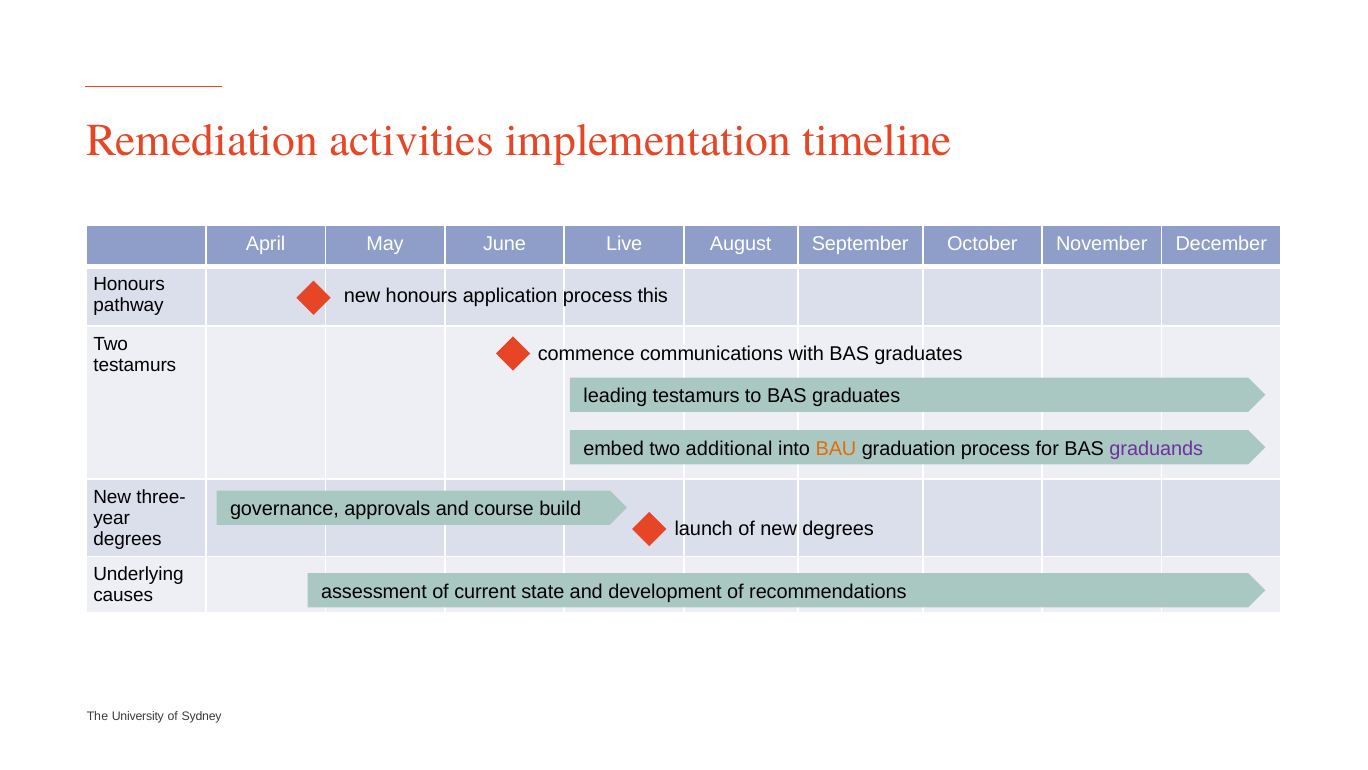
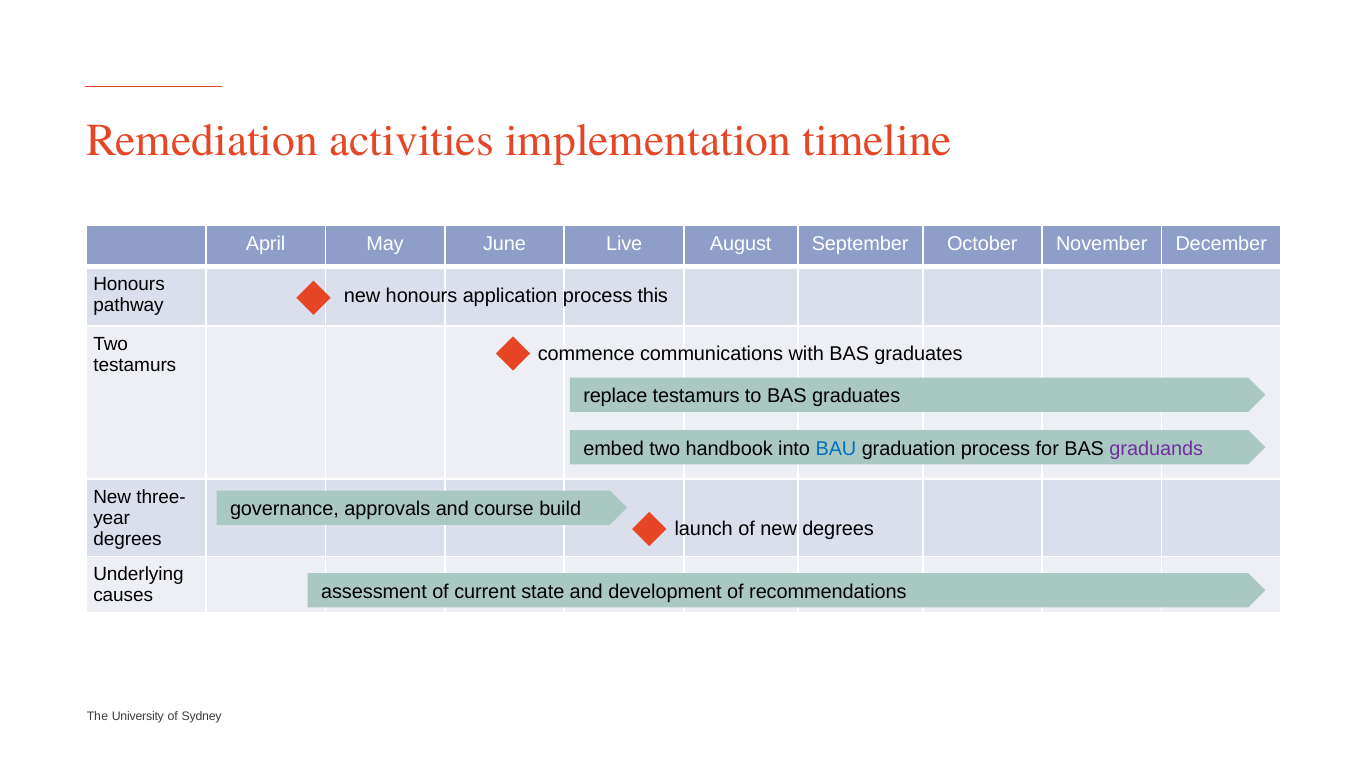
leading: leading -> replace
additional: additional -> handbook
BAU colour: orange -> blue
